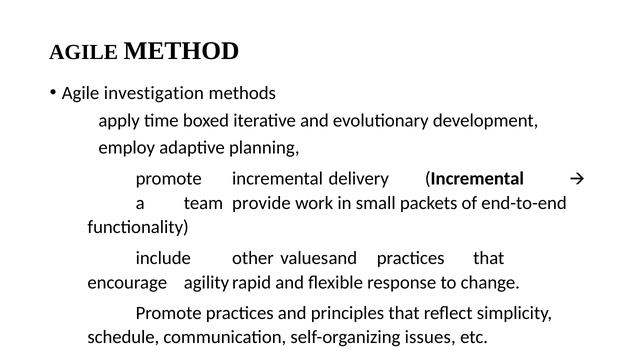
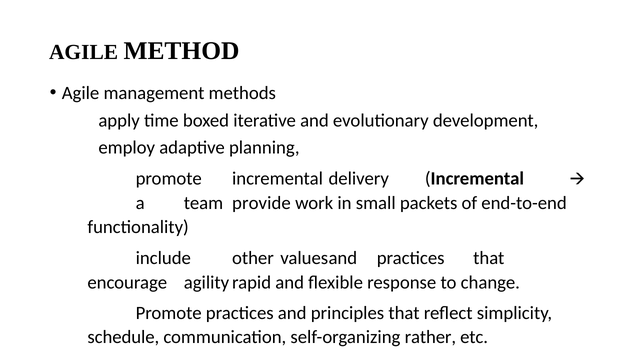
investigation: investigation -> management
issues: issues -> rather
